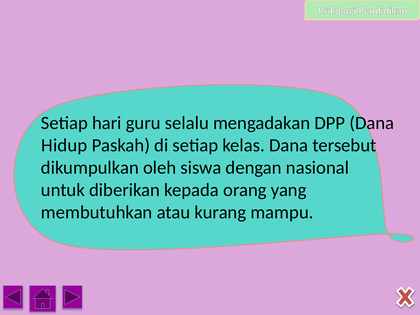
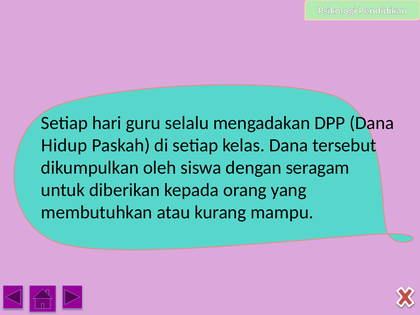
nasional: nasional -> seragam
